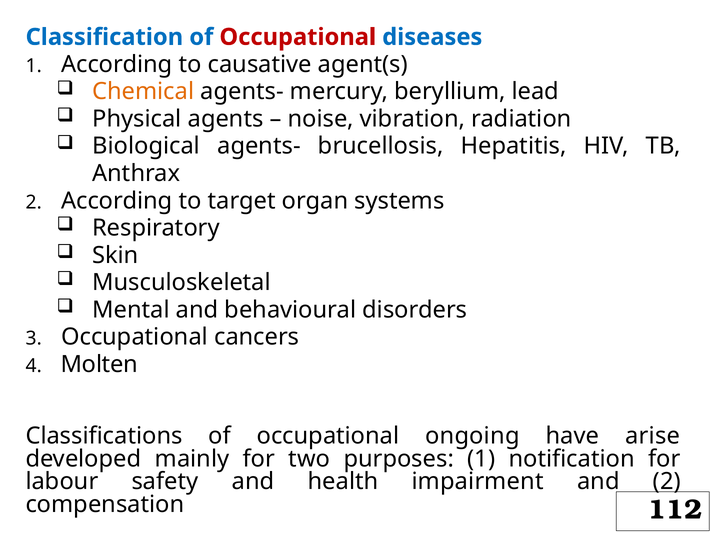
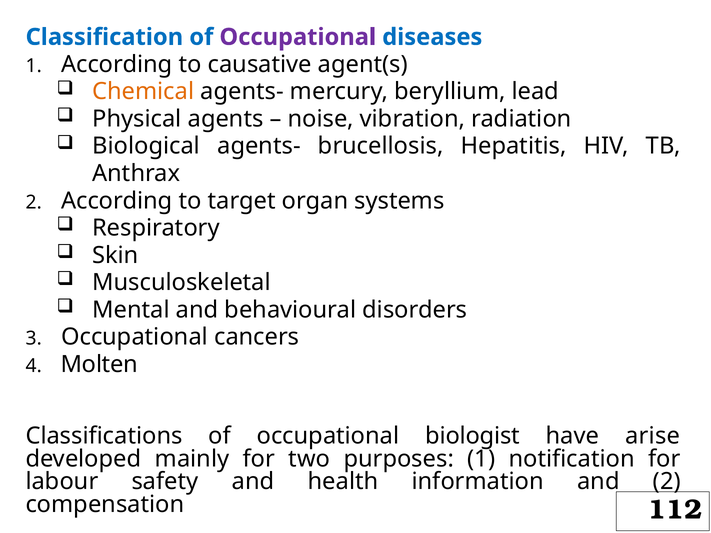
Occupational at (298, 37) colour: red -> purple
ongoing: ongoing -> biologist
impairment: impairment -> information
